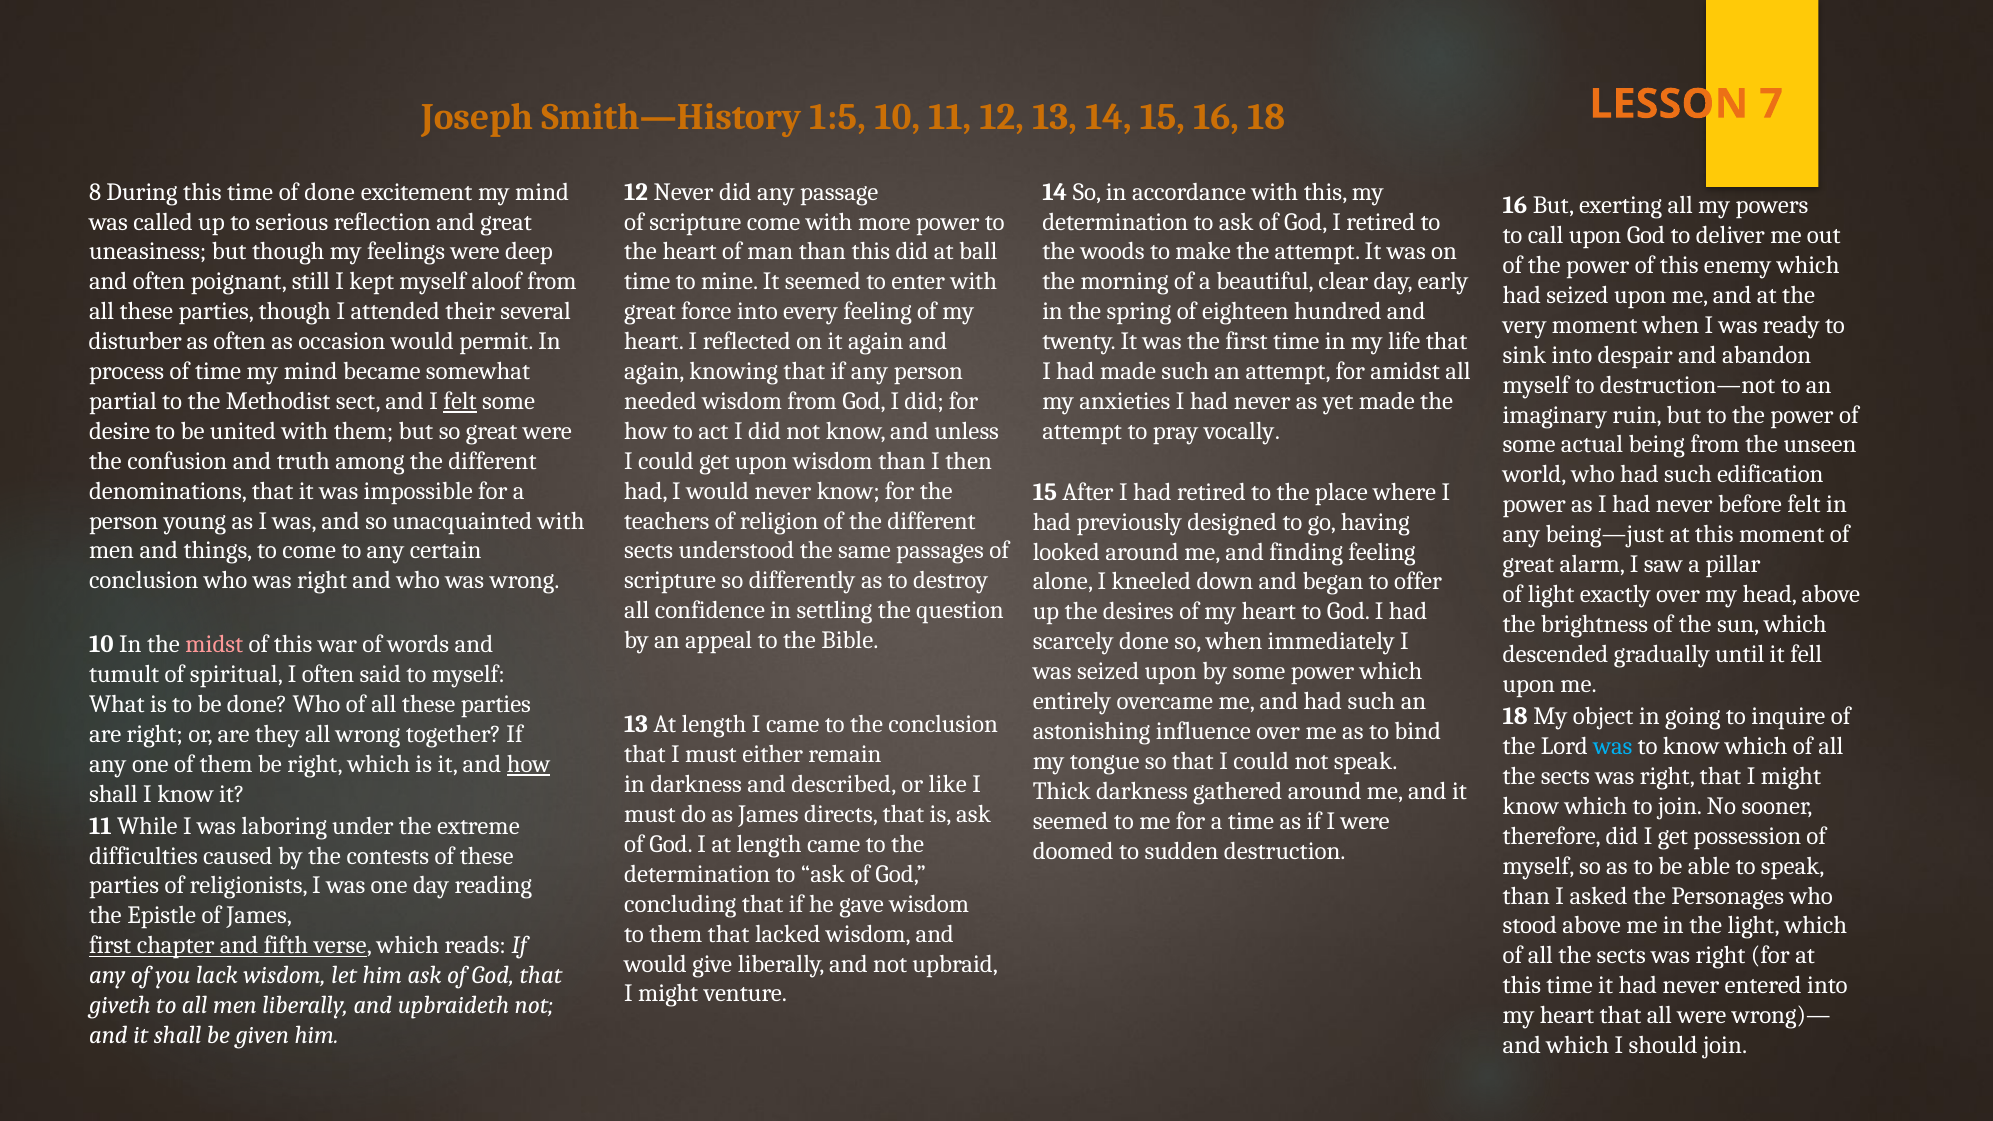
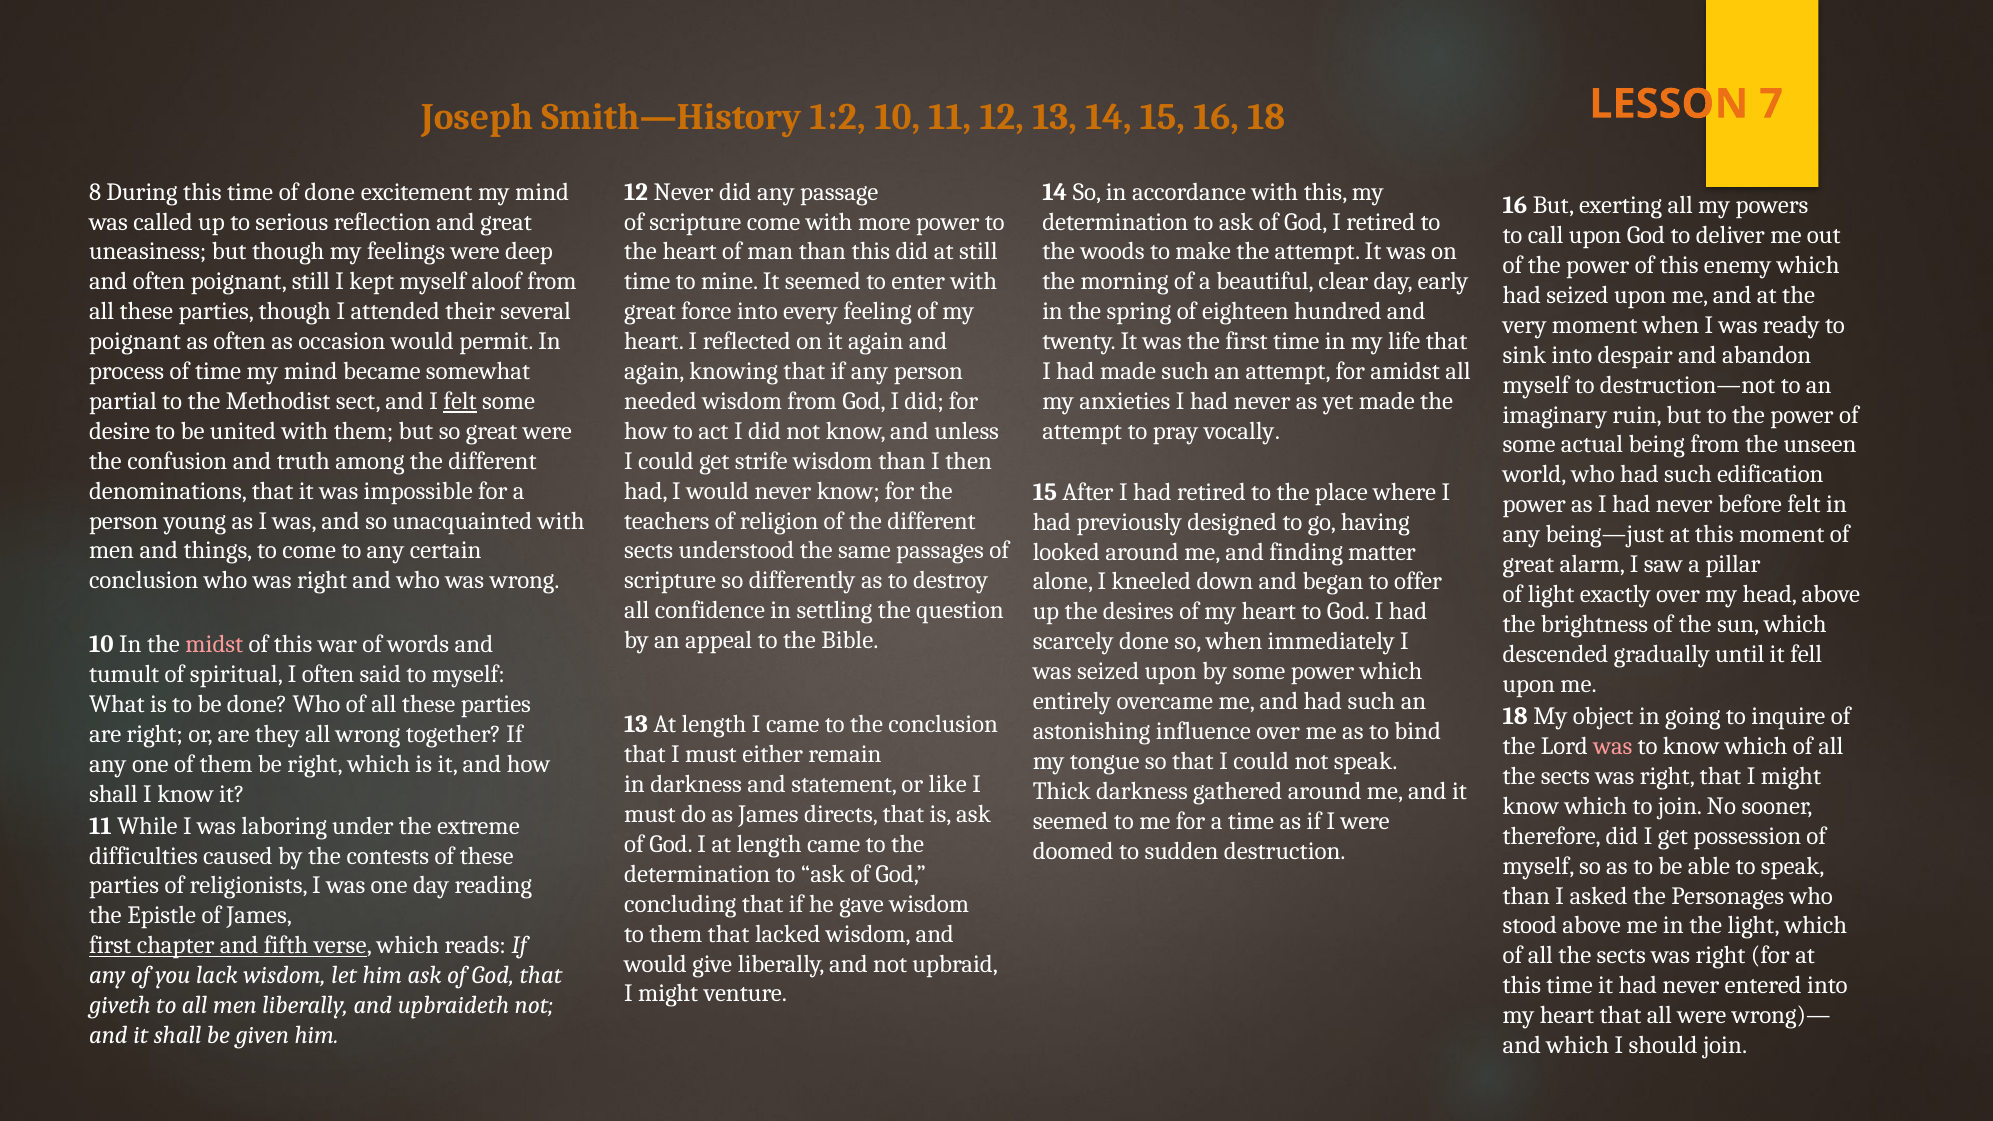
1:5: 1:5 -> 1:2
at ball: ball -> still
disturber at (135, 341): disturber -> poignant
get upon: upon -> strife
finding feeling: feeling -> matter
was at (1613, 746) colour: light blue -> pink
how at (529, 764) underline: present -> none
described: described -> statement
